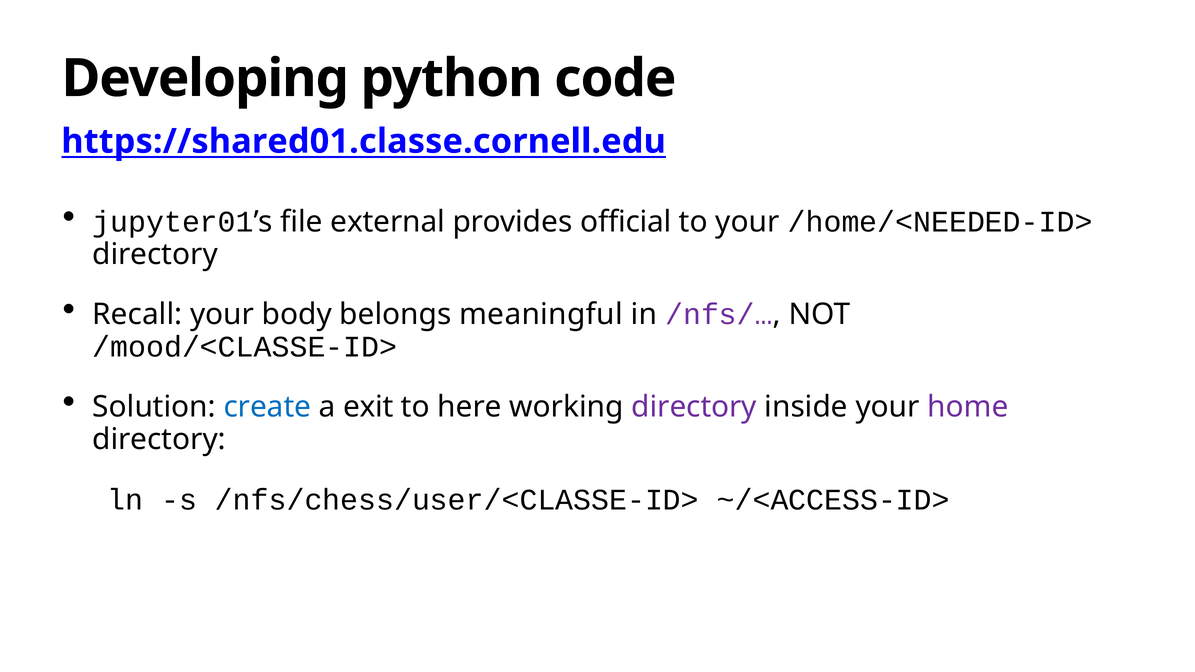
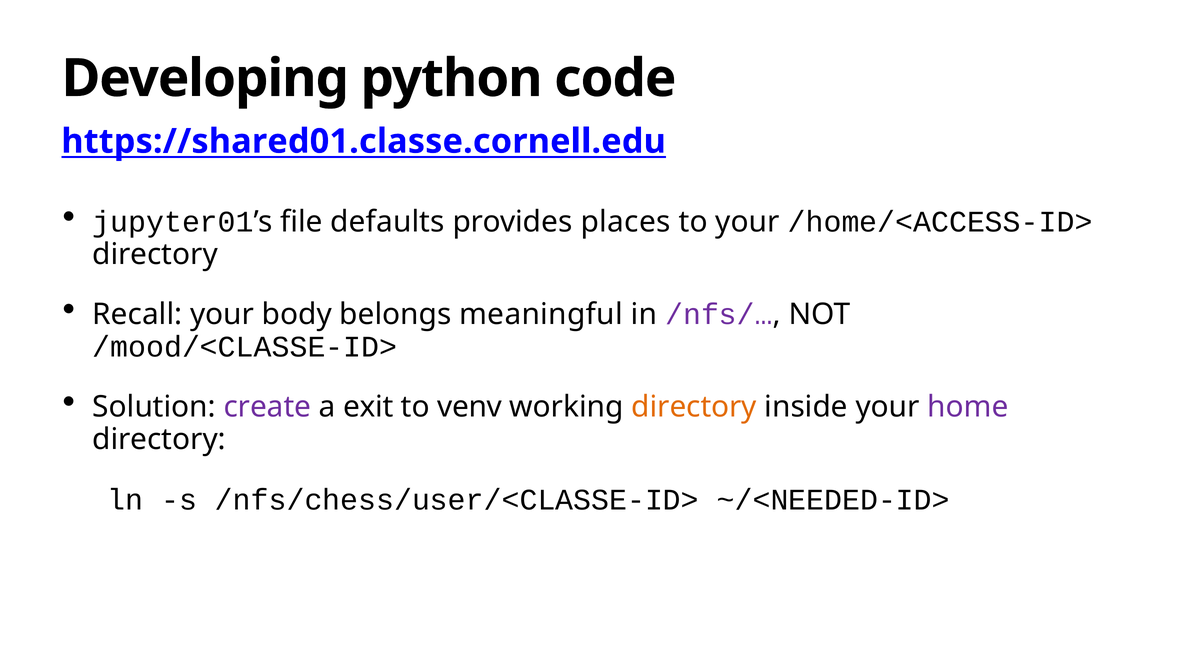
external: external -> defaults
official: official -> places
/home/<NEEDED-ID>: /home/<NEEDED-ID> -> /home/<ACCESS-ID>
create colour: blue -> purple
here: here -> venv
directory at (694, 407) colour: purple -> orange
~/<ACCESS-ID>: ~/<ACCESS-ID> -> ~/<NEEDED-ID>
